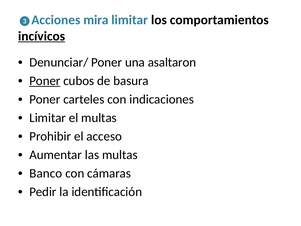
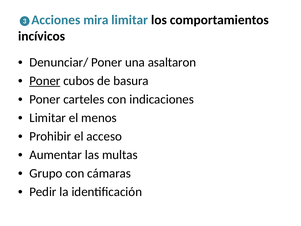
incívicos underline: present -> none
el multas: multas -> menos
Banco: Banco -> Grupo
